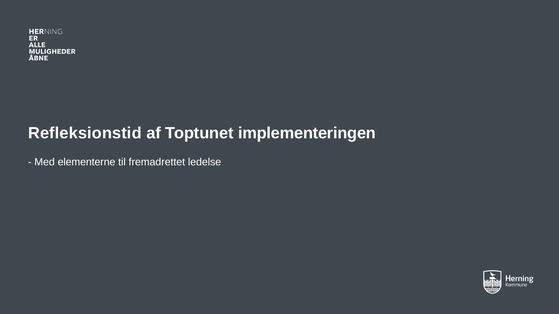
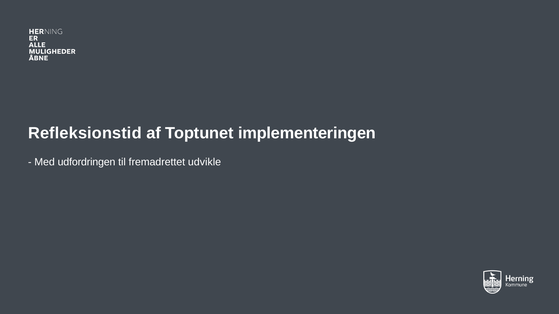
elementerne: elementerne -> udfordringen
ledelse: ledelse -> udvikle
